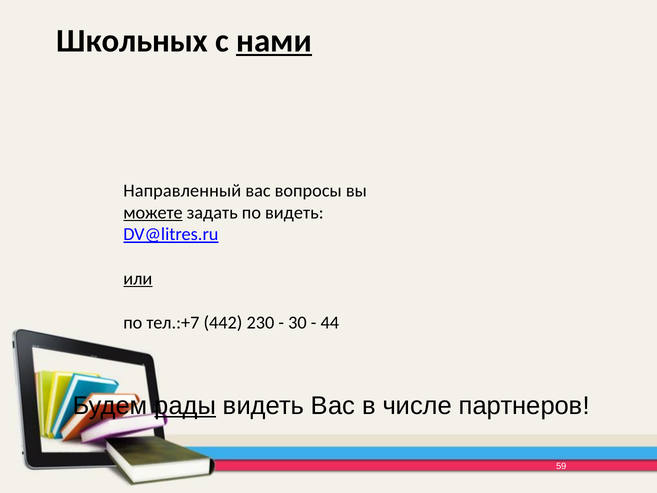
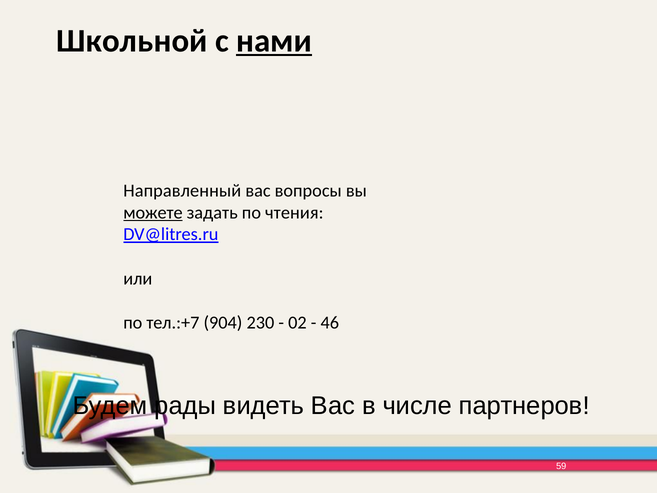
Школьных: Школьных -> Школьной
по видеть: видеть -> чтения
или underline: present -> none
442: 442 -> 904
30: 30 -> 02
44: 44 -> 46
рады underline: present -> none
